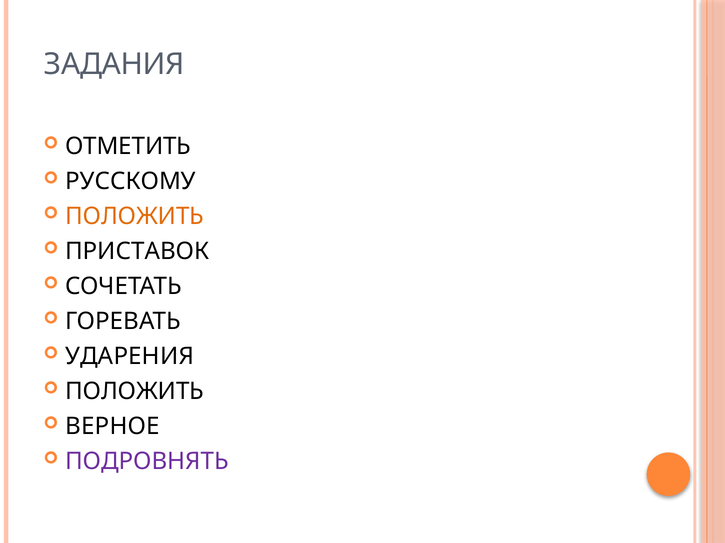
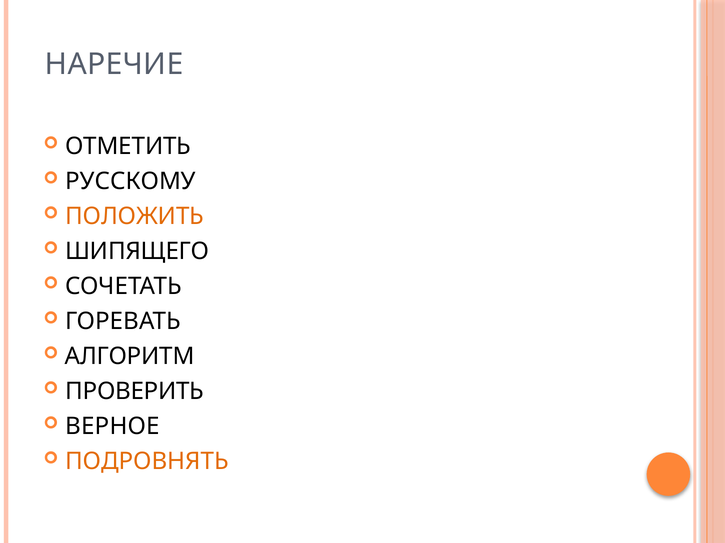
ЗАДАНИЯ: ЗАДАНИЯ -> НАРЕЧИЕ
ПРИСТАВОК: ПРИСТАВОК -> ШИПЯЩЕГО
УДАРЕНИЯ: УДАРЕНИЯ -> АЛГОРИТМ
ПОЛОЖИТЬ at (135, 392): ПОЛОЖИТЬ -> ПРОВЕРИТЬ
ПОДРОВНЯТЬ colour: purple -> orange
